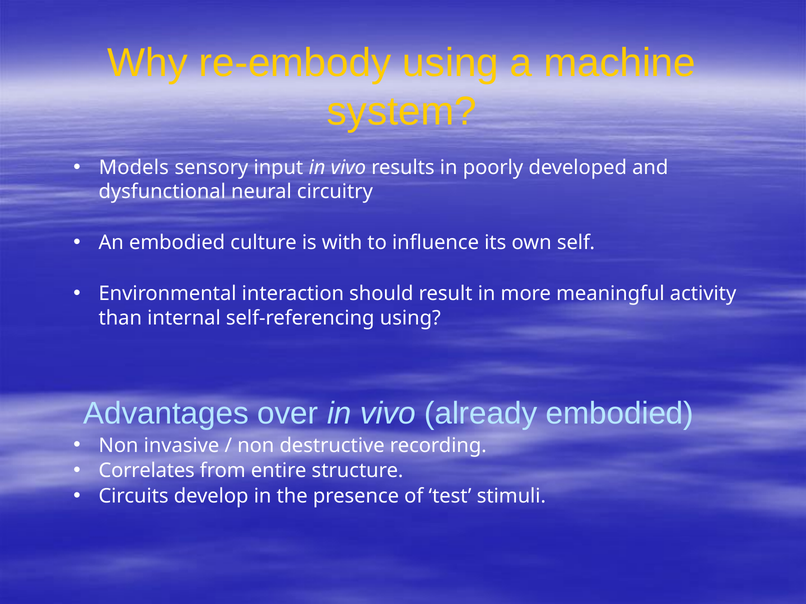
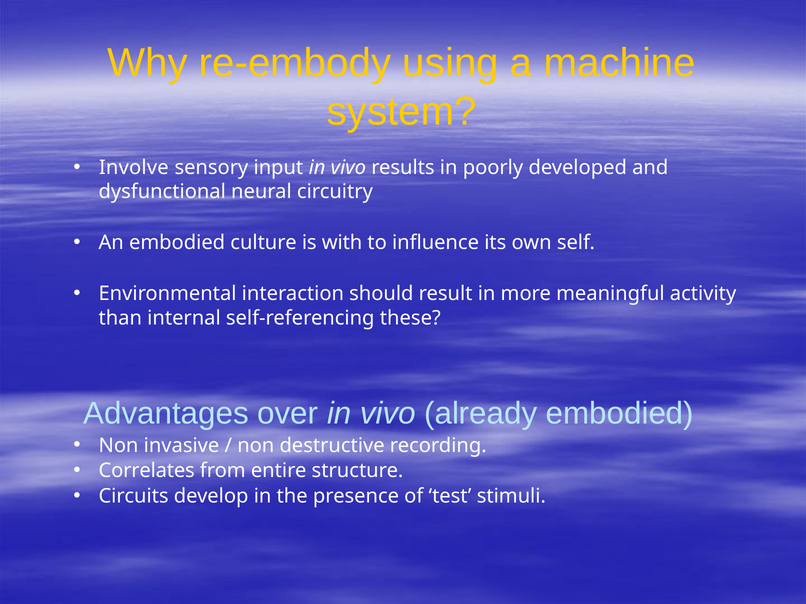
Models: Models -> Involve
self-referencing using: using -> these
